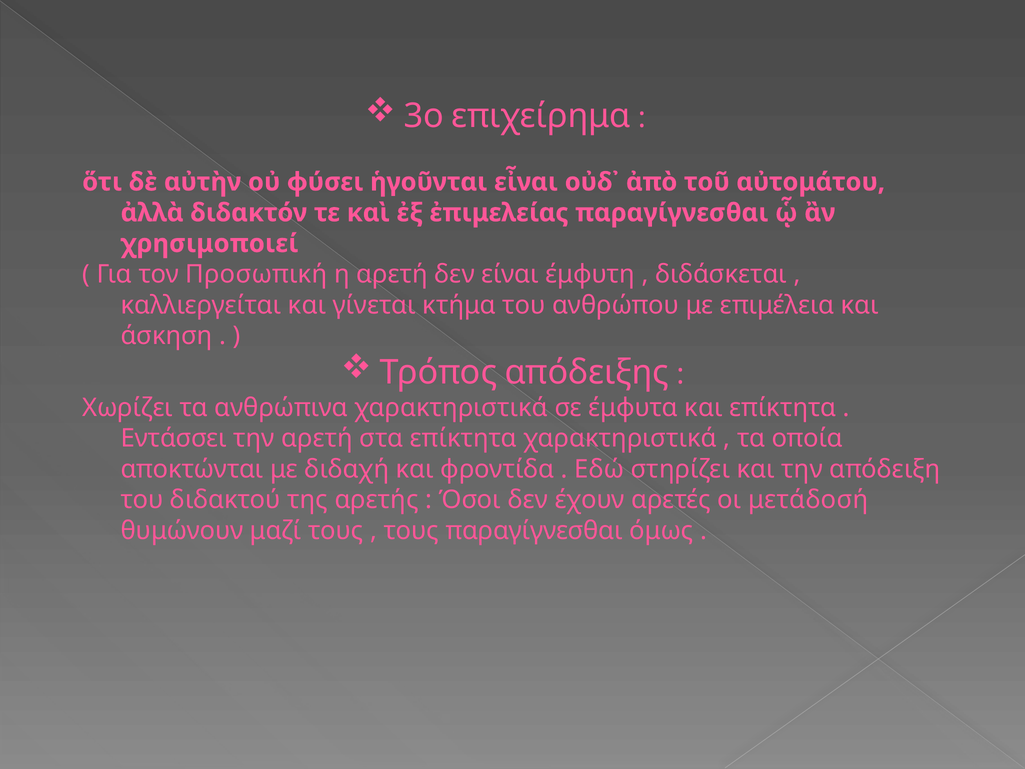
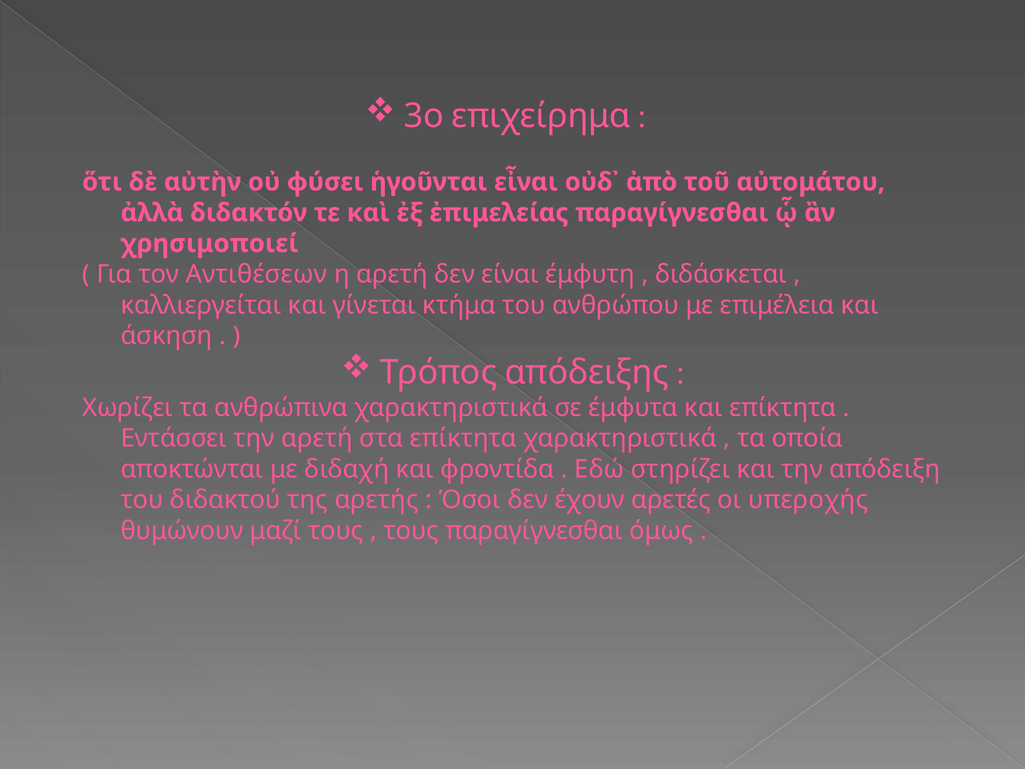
Προσωπική: Προσωπική -> Αντιθέσεων
μετάδοσή: μετάδοσή -> υπεροχής
